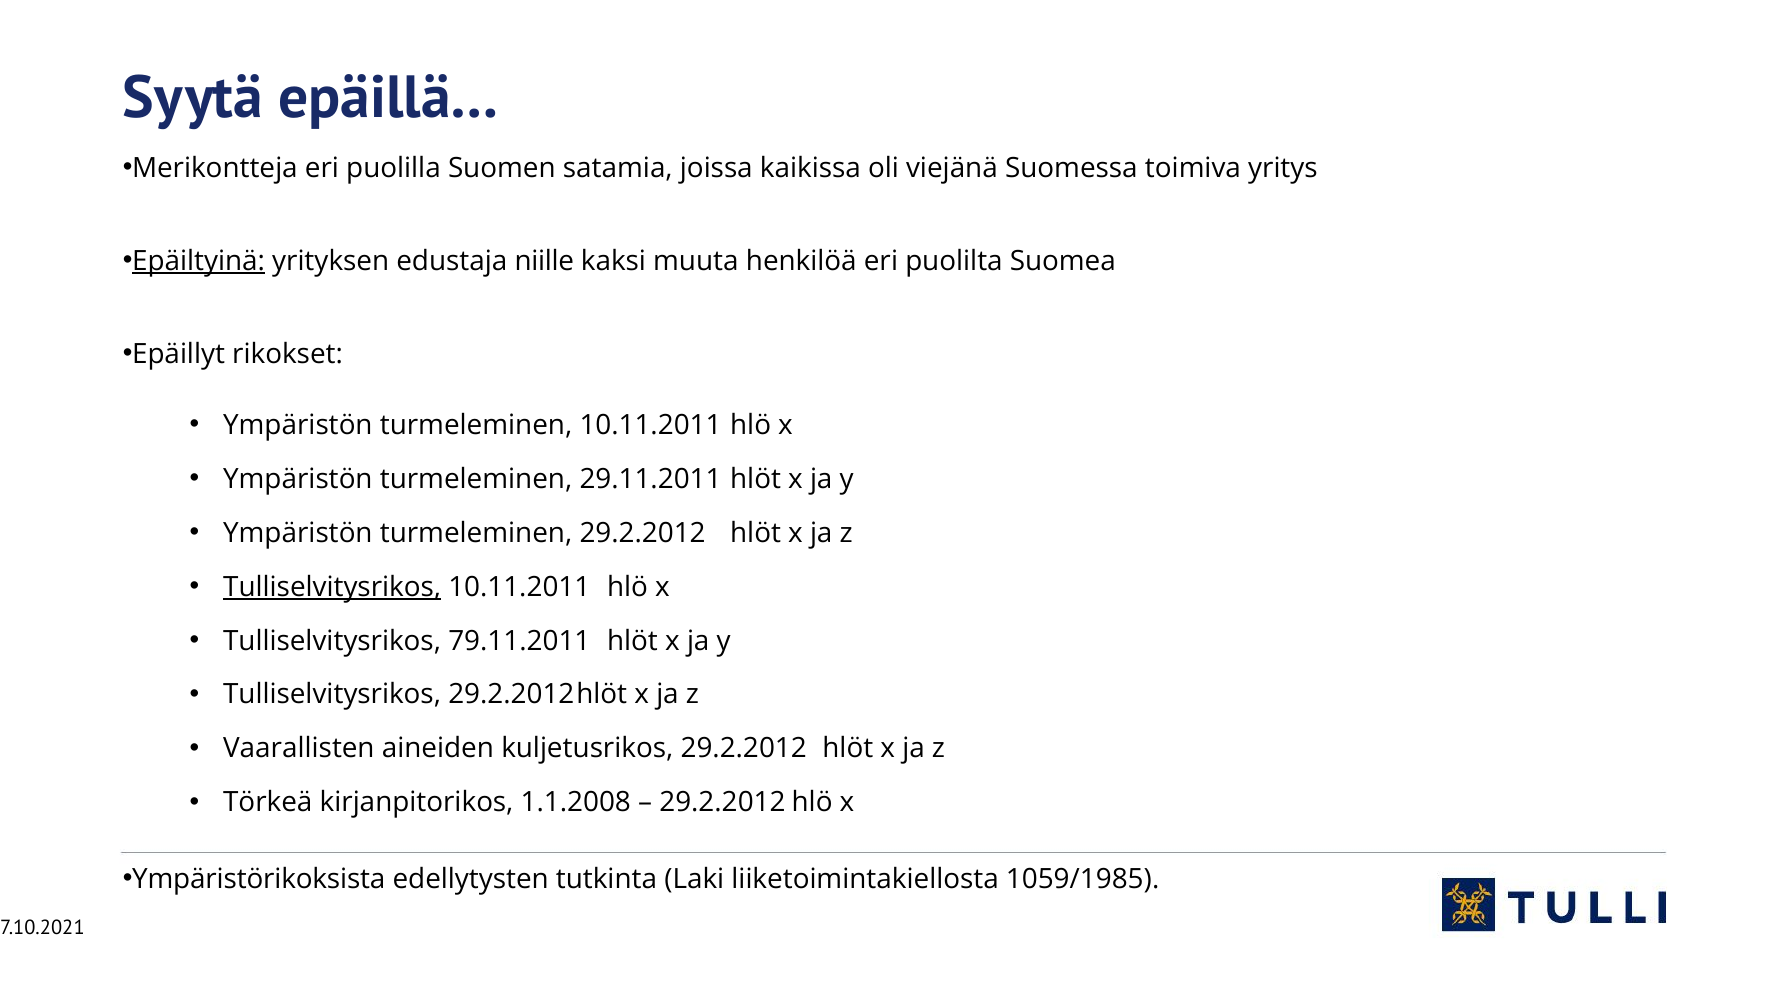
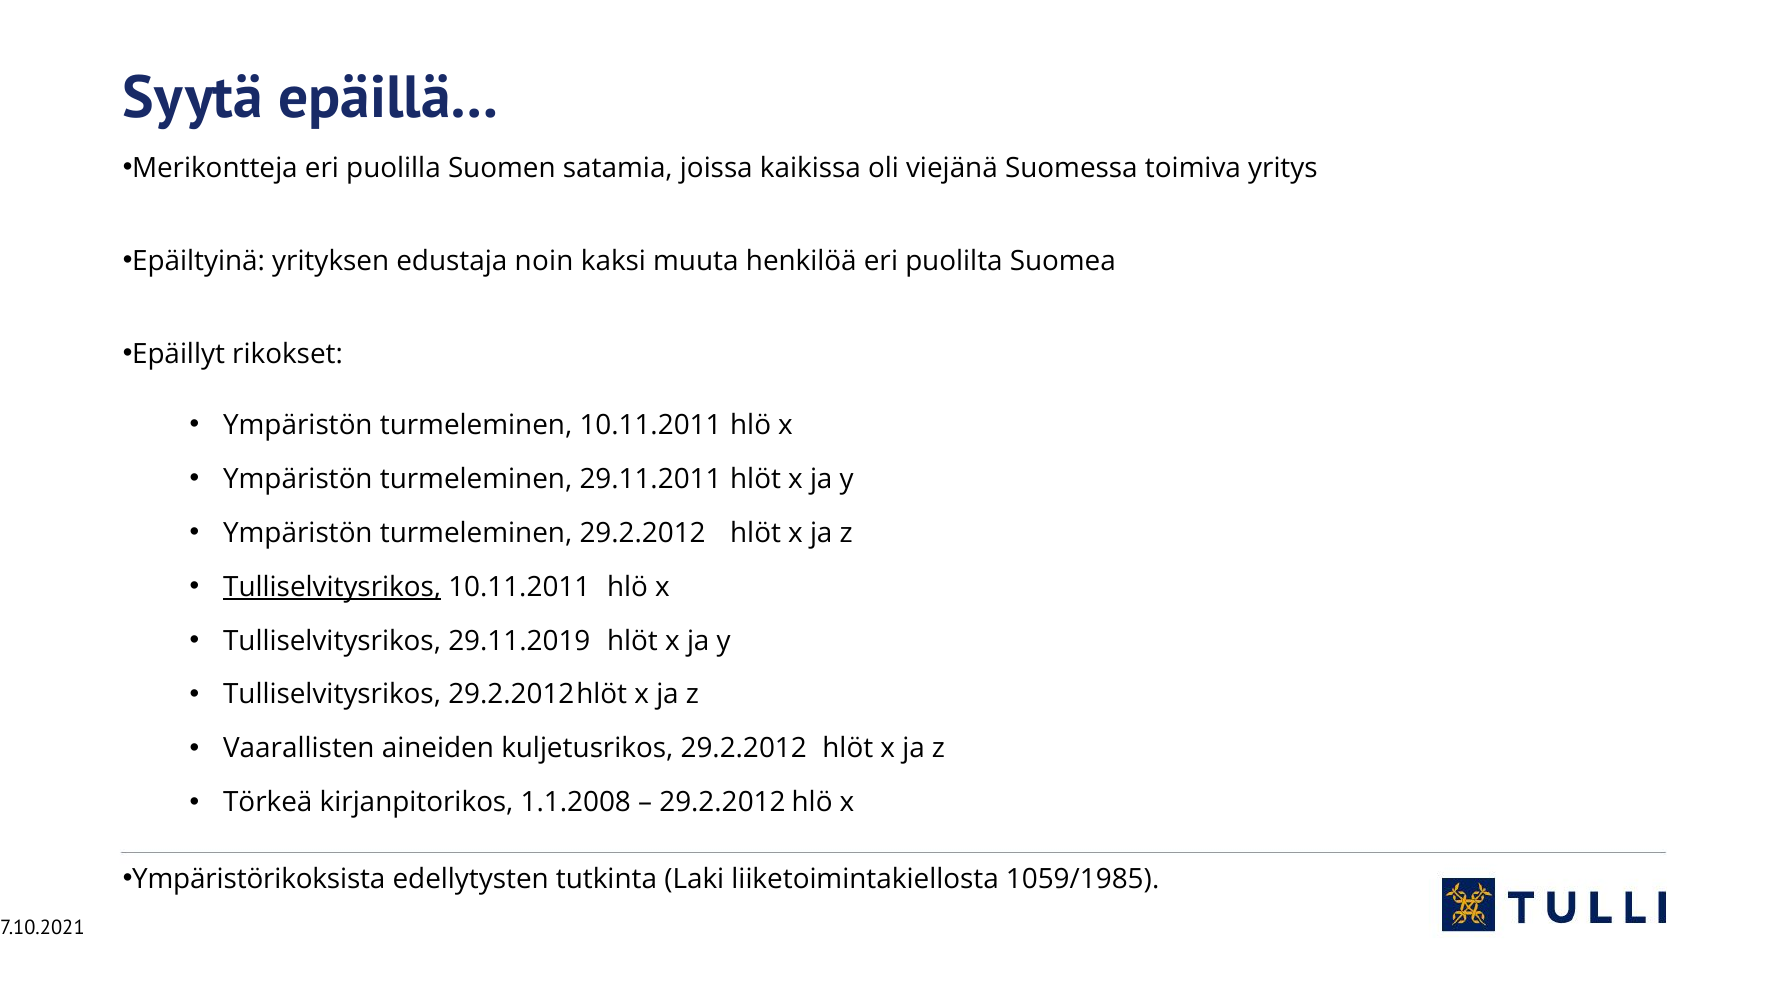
Epäiltyinä underline: present -> none
niille: niille -> noin
79.11.2011: 79.11.2011 -> 29.11.2019
